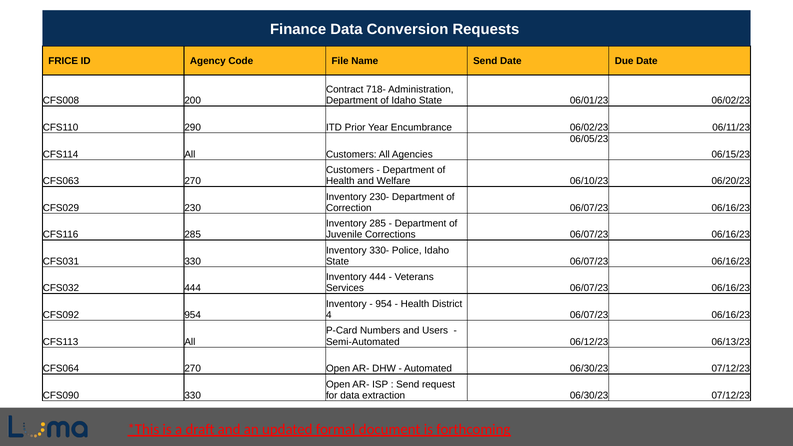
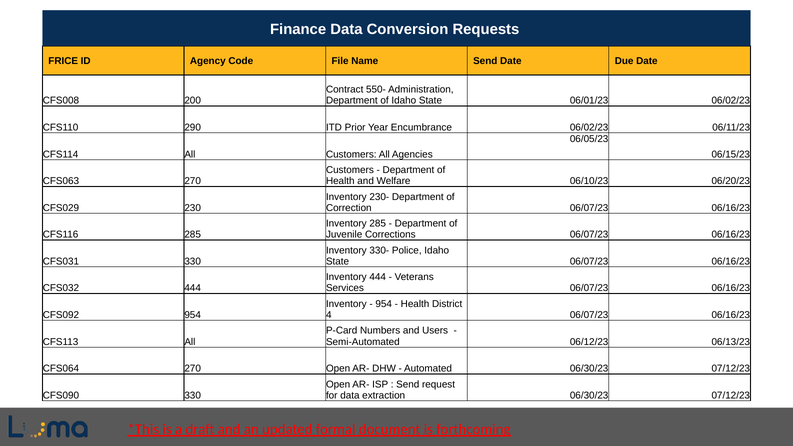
718-: 718- -> 550-
